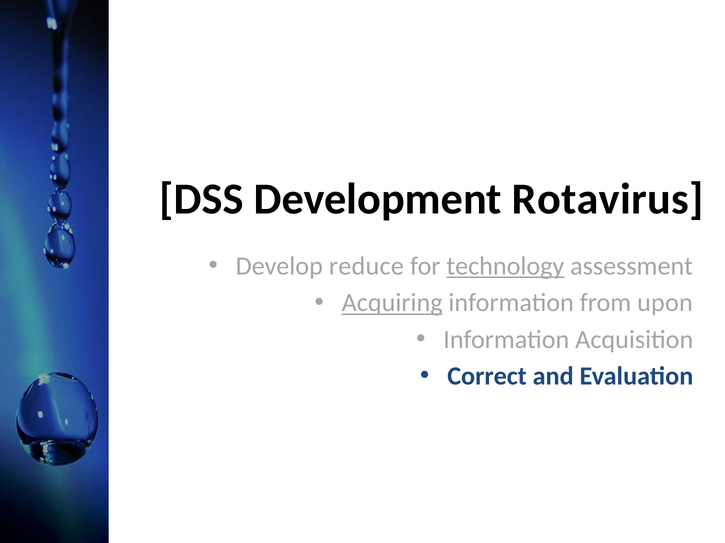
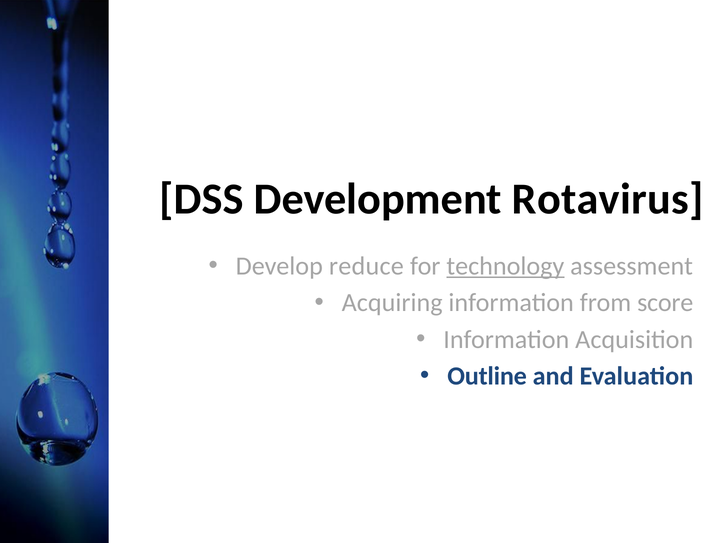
Acquiring underline: present -> none
upon: upon -> score
Correct: Correct -> Outline
